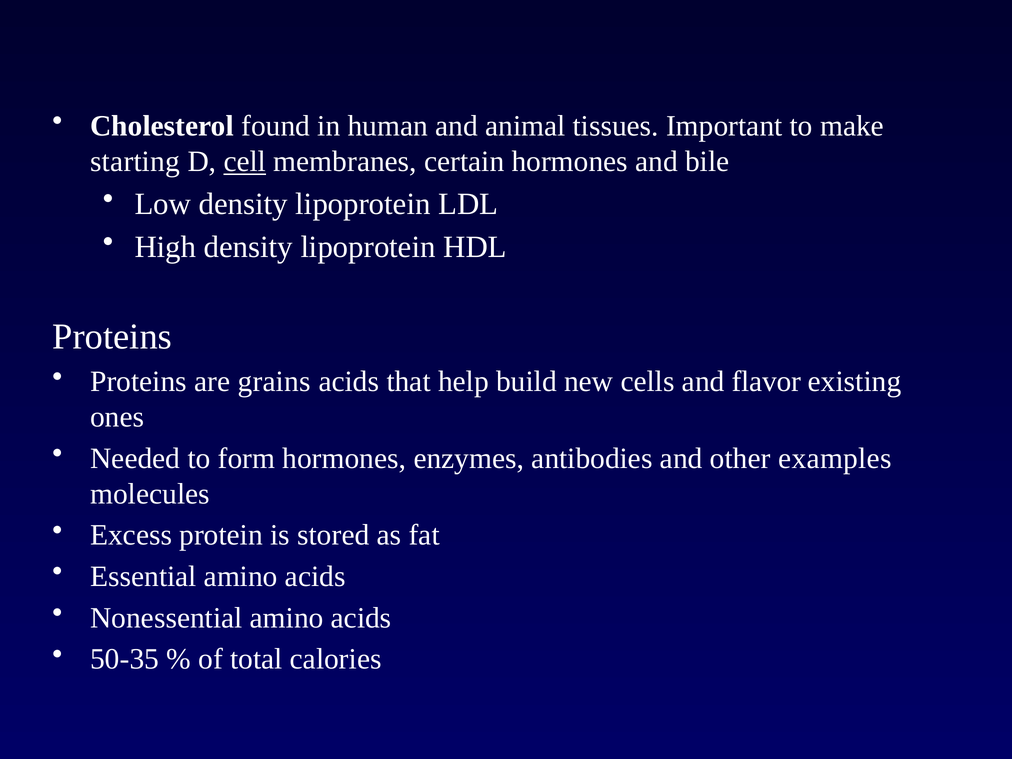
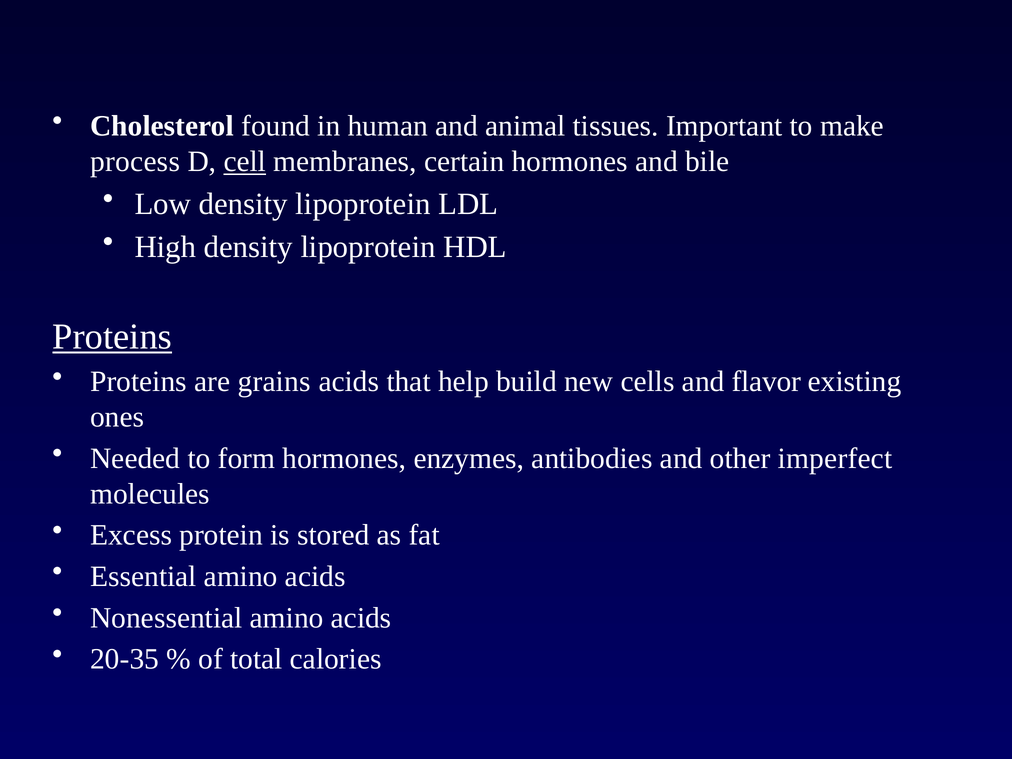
starting: starting -> process
Proteins at (112, 337) underline: none -> present
examples: examples -> imperfect
50-35: 50-35 -> 20-35
